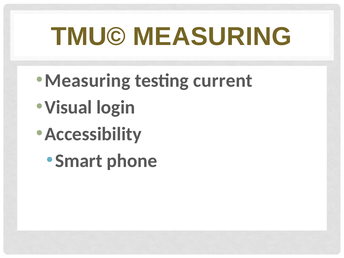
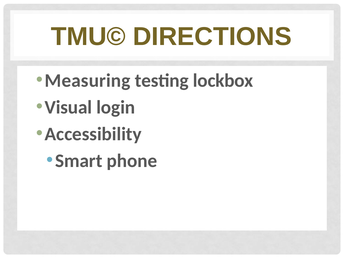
TMU© MEASURING: MEASURING -> DIRECTIONS
current: current -> lockbox
